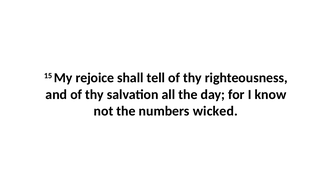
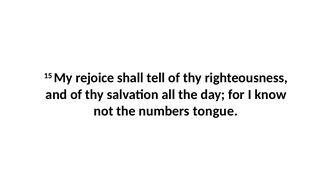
wicked: wicked -> tongue
